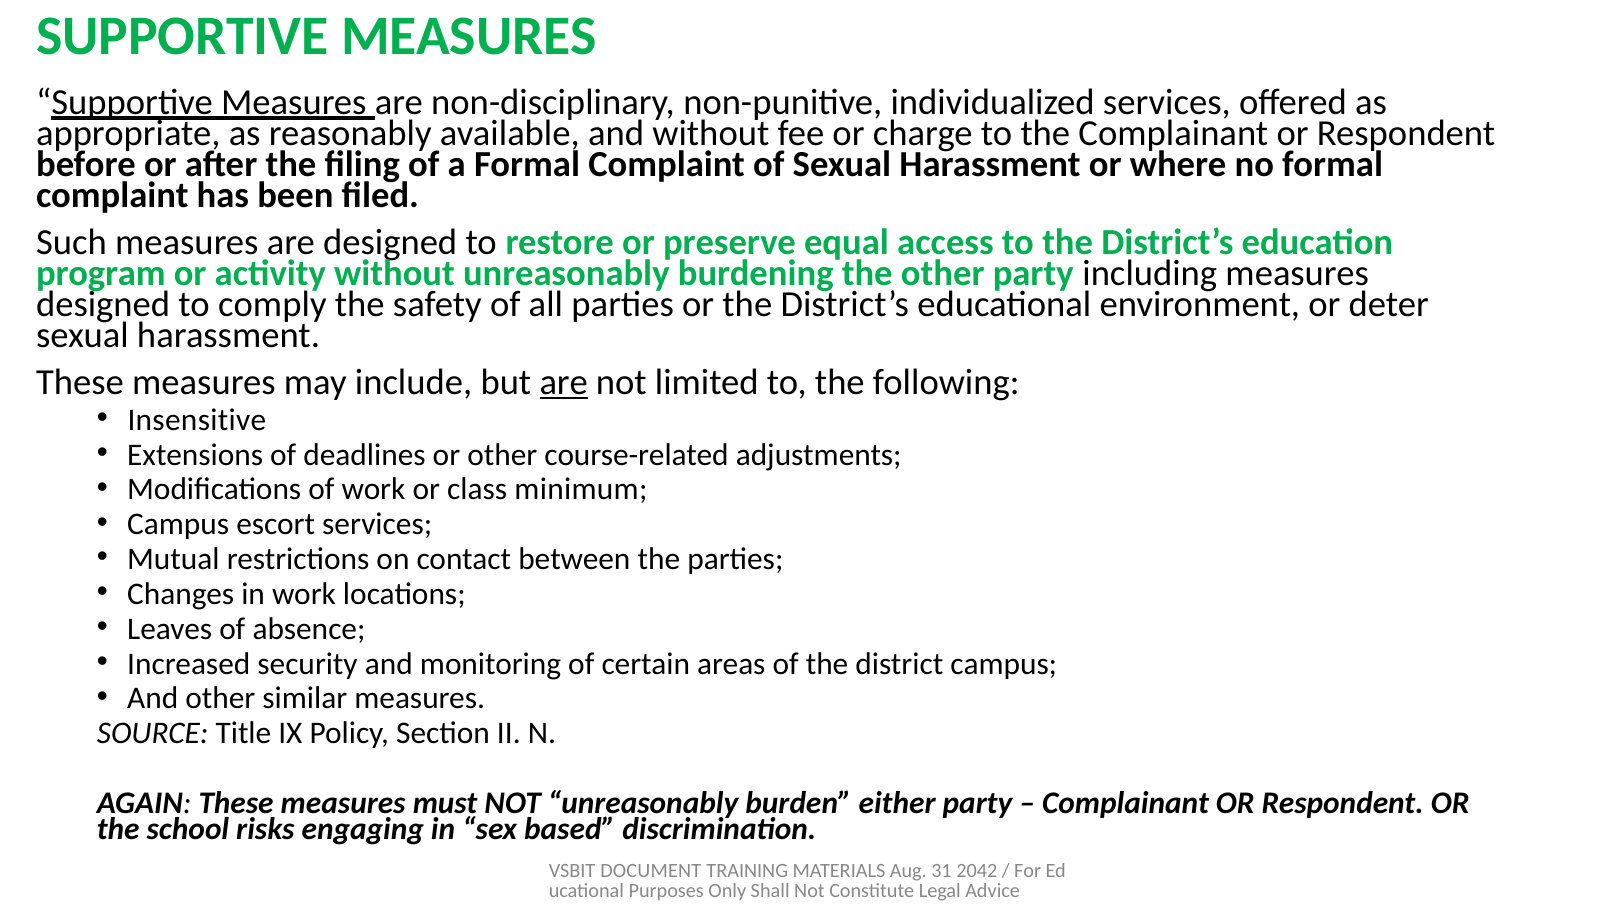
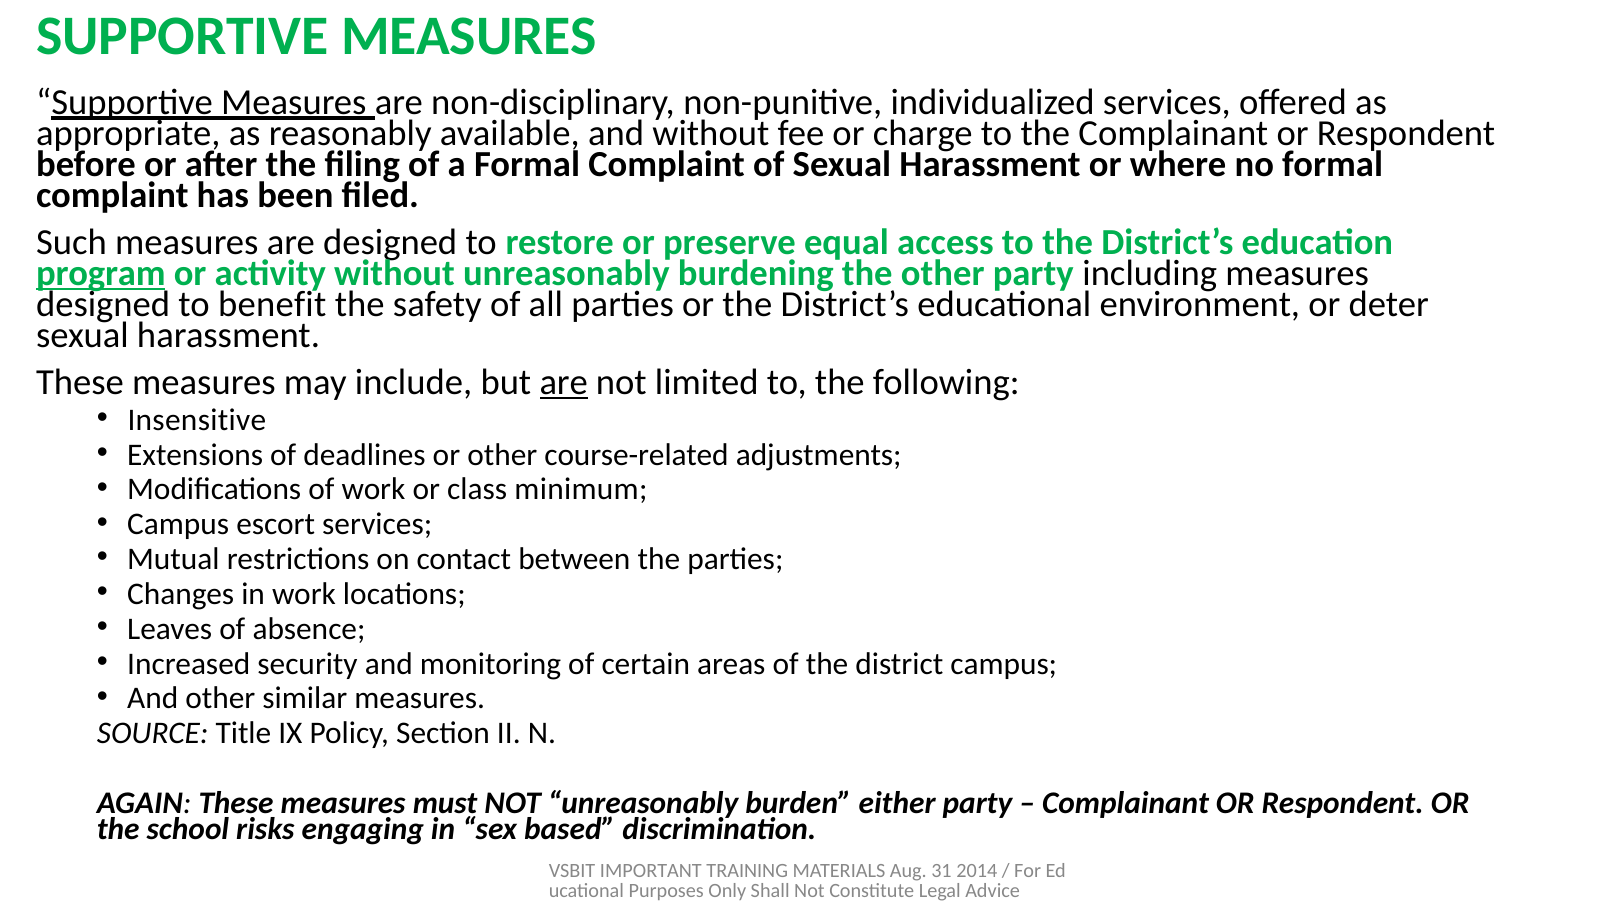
program underline: none -> present
comply: comply -> benefit
DOCUMENT: DOCUMENT -> IMPORTANT
2042: 2042 -> 2014
